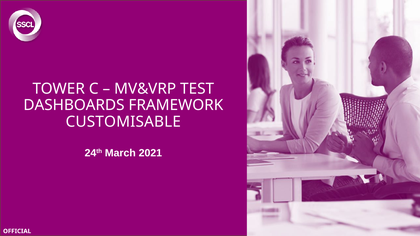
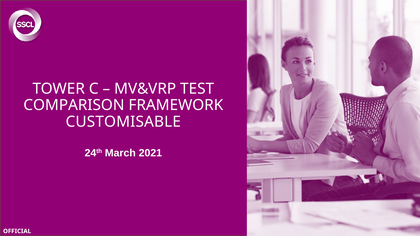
DASHBOARDS: DASHBOARDS -> COMPARISON
